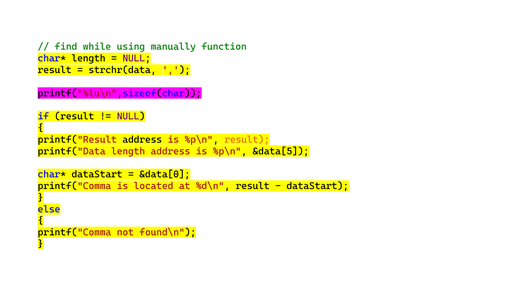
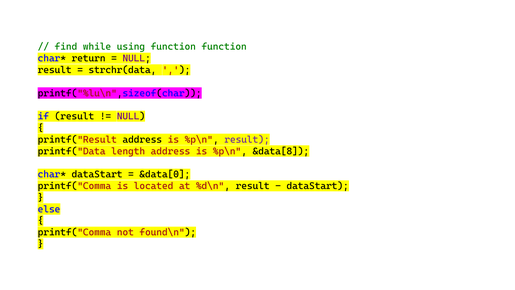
using manually: manually -> function
length at (89, 58): length -> return
result at (247, 139) colour: orange -> purple
&data[5: &data[5 -> &data[8
